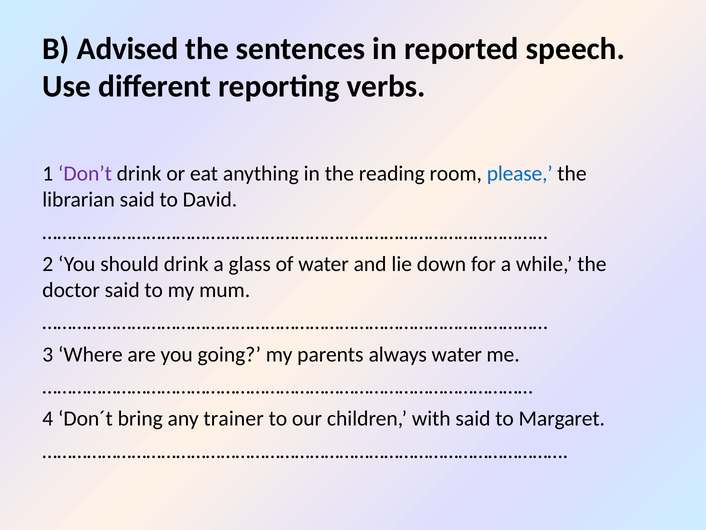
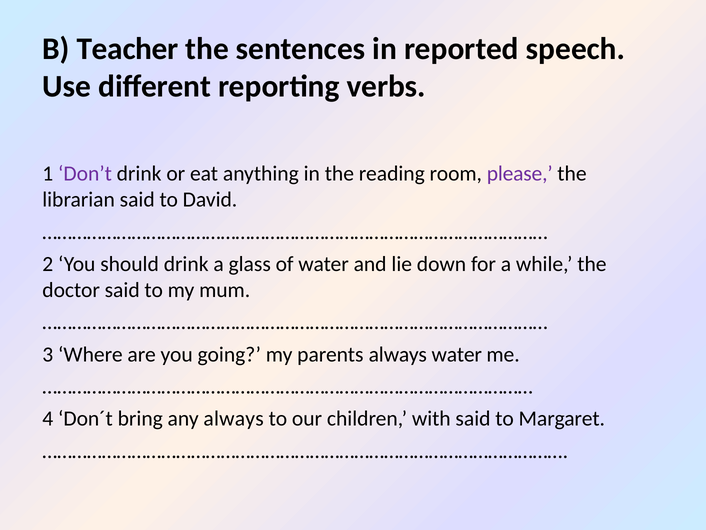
Advised: Advised -> Teacher
please colour: blue -> purple
any trainer: trainer -> always
